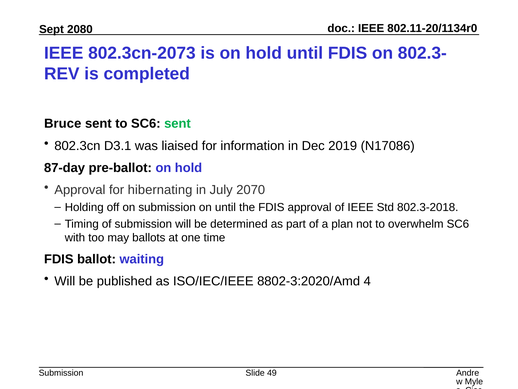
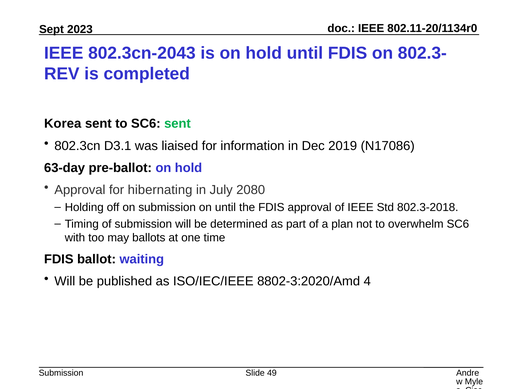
2080: 2080 -> 2023
802.3cn-2073: 802.3cn-2073 -> 802.3cn-2043
Bruce: Bruce -> Korea
87-day: 87-day -> 63-day
2070: 2070 -> 2080
